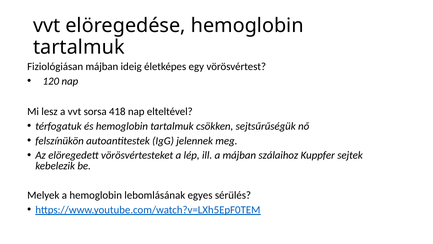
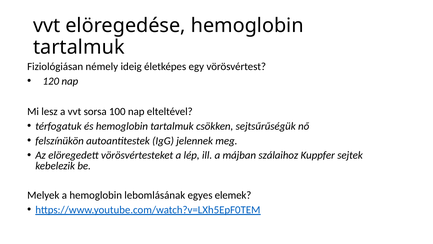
Fiziológiásan májban: májban -> némely
418: 418 -> 100
sérülés: sérülés -> elemek
